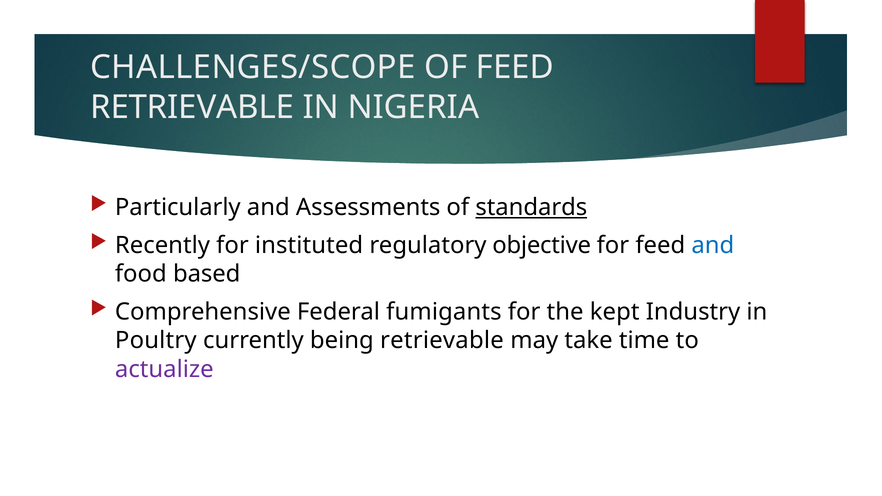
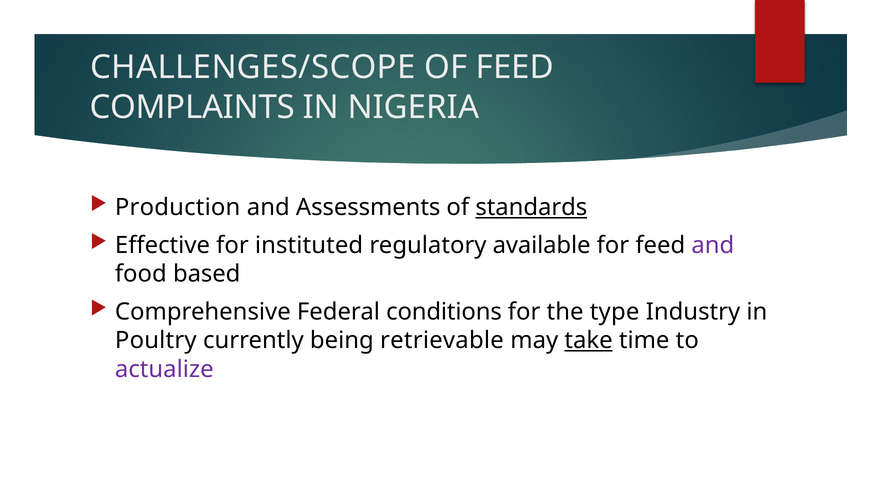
RETRIEVABLE at (192, 107): RETRIEVABLE -> COMPLAINTS
Particularly: Particularly -> Production
Recently: Recently -> Effective
objective: objective -> available
and at (713, 245) colour: blue -> purple
fumigants: fumigants -> conditions
kept: kept -> type
take underline: none -> present
